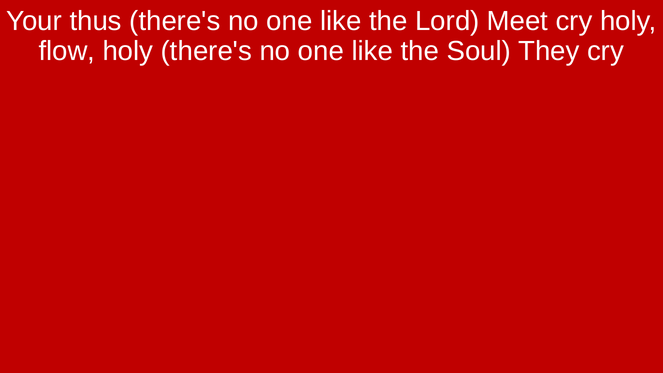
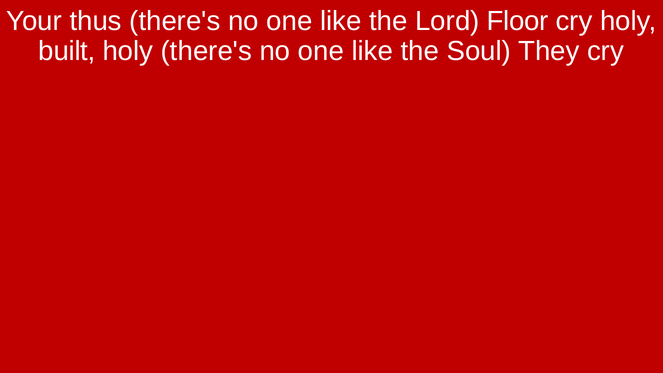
Meet: Meet -> Floor
flow: flow -> built
